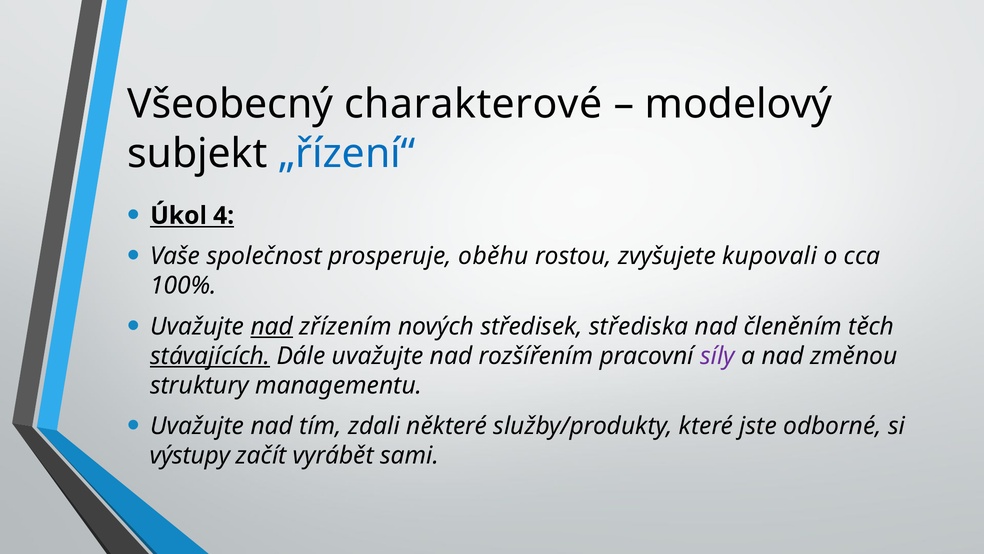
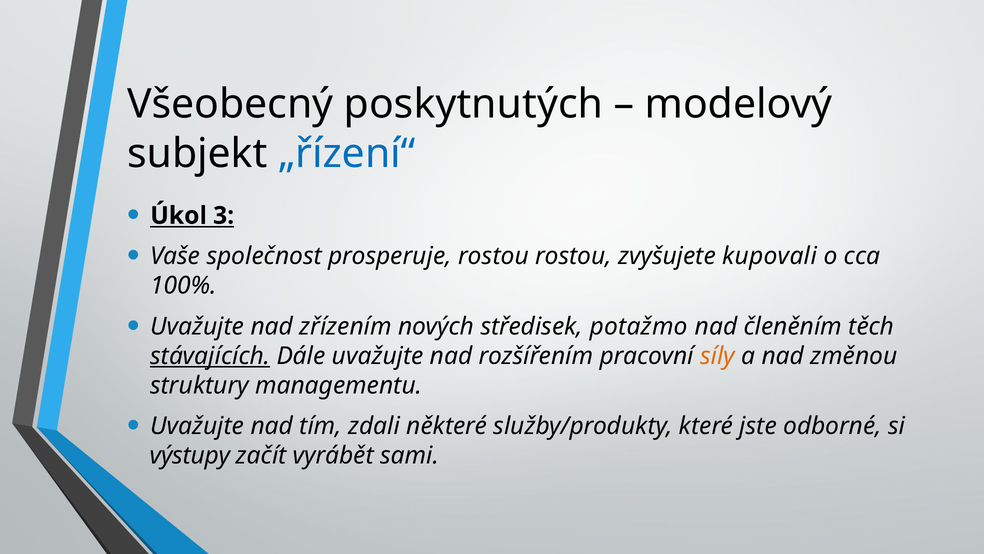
charakterové: charakterové -> poskytnutých
4: 4 -> 3
prosperuje oběhu: oběhu -> rostou
nad at (272, 326) underline: present -> none
střediska: střediska -> potažmo
síly colour: purple -> orange
